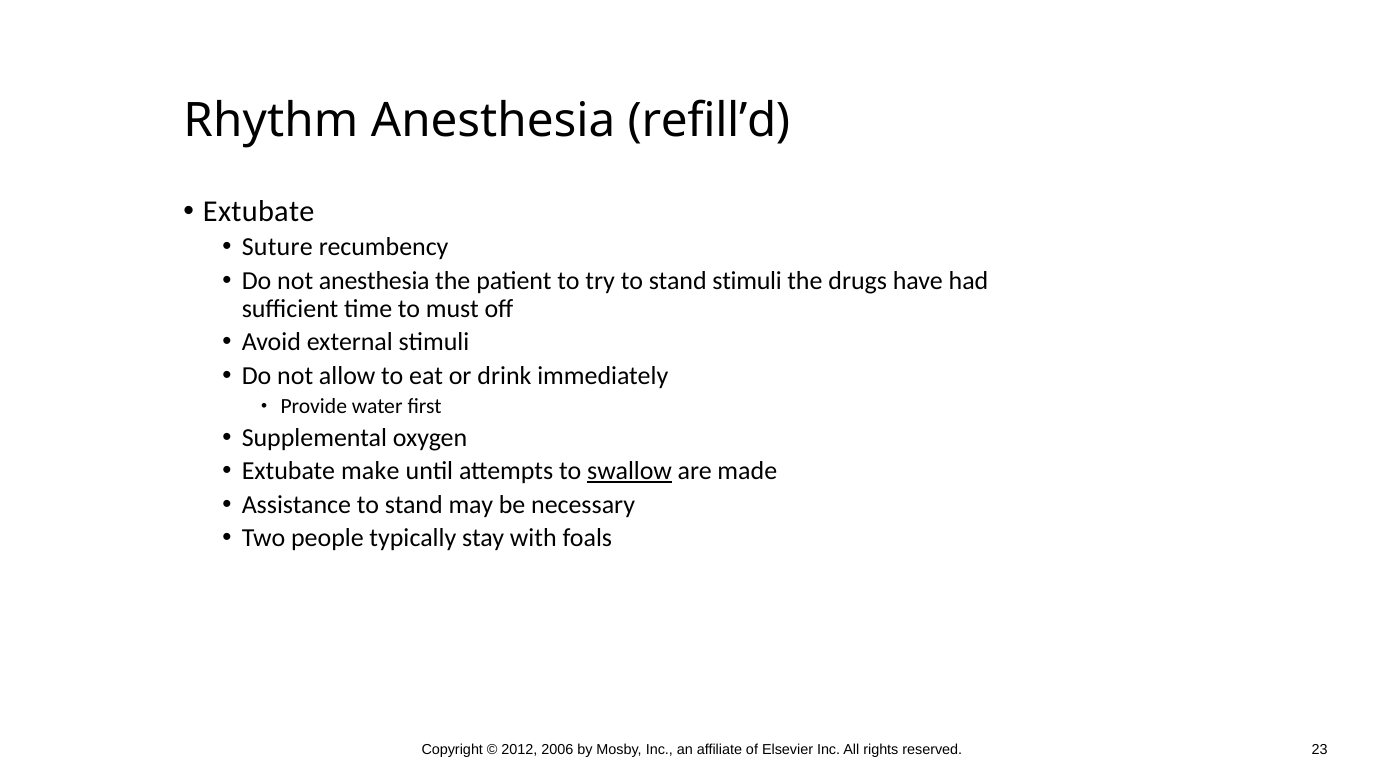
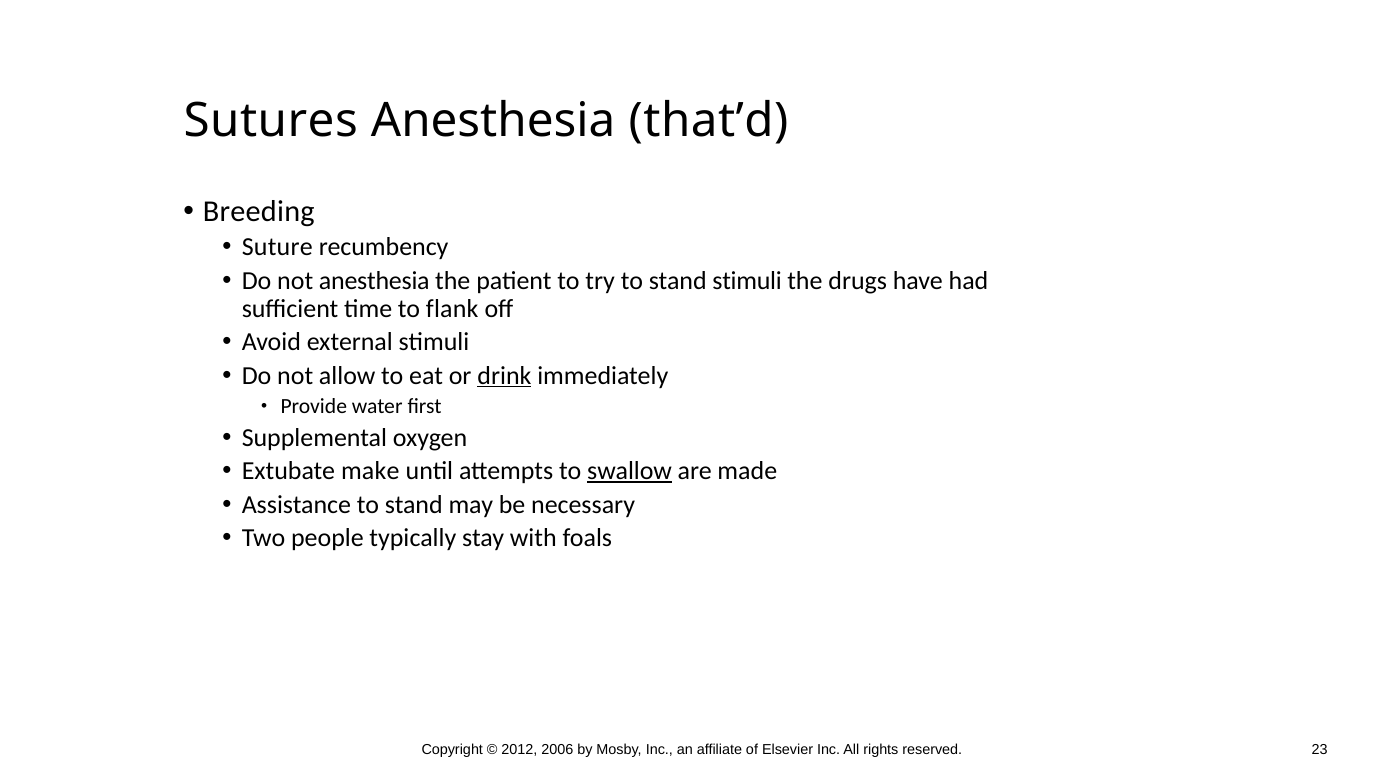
Rhythm: Rhythm -> Sutures
refill’d: refill’d -> that’d
Extubate at (259, 212): Extubate -> Breeding
must: must -> flank
drink underline: none -> present
